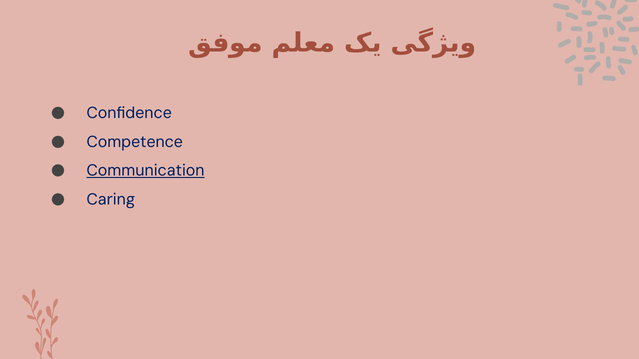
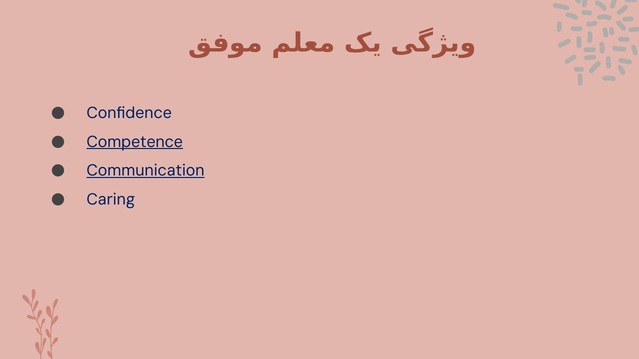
Competence underline: none -> present
